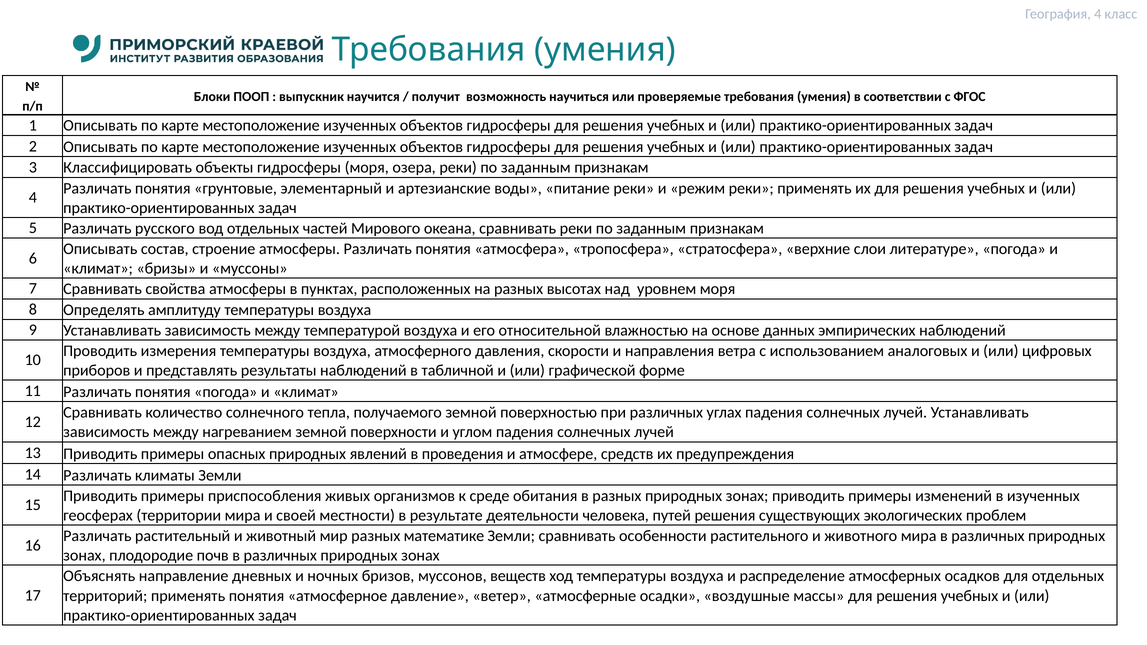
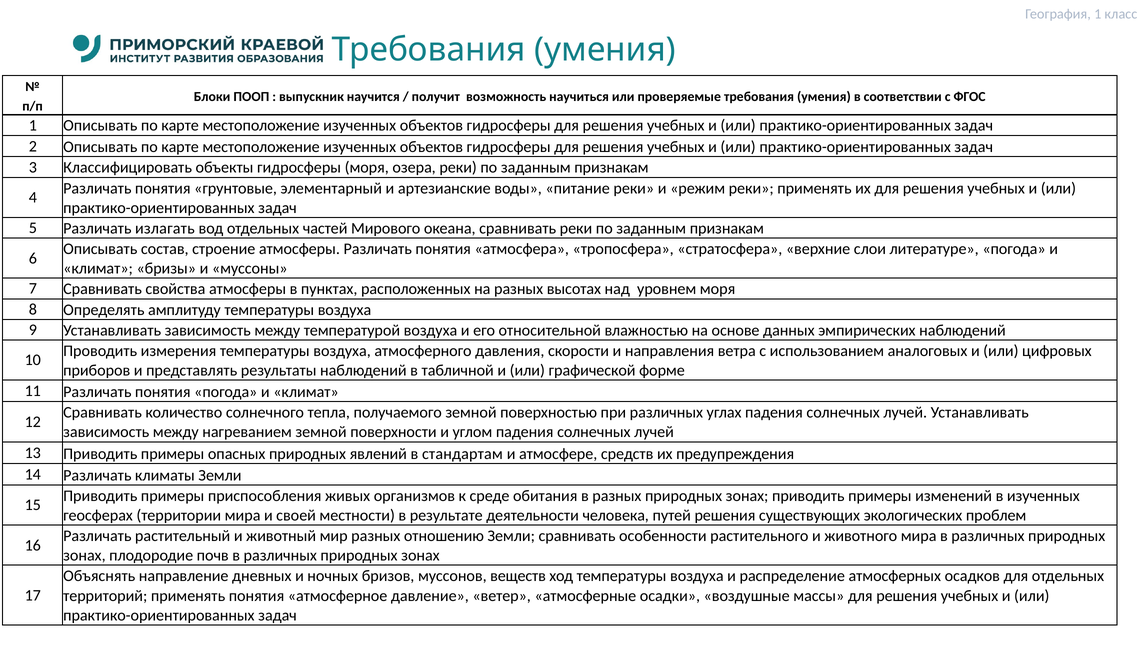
География 4: 4 -> 1
русского: русского -> излагать
проведения: проведения -> стандартам
математике: математике -> отношению
